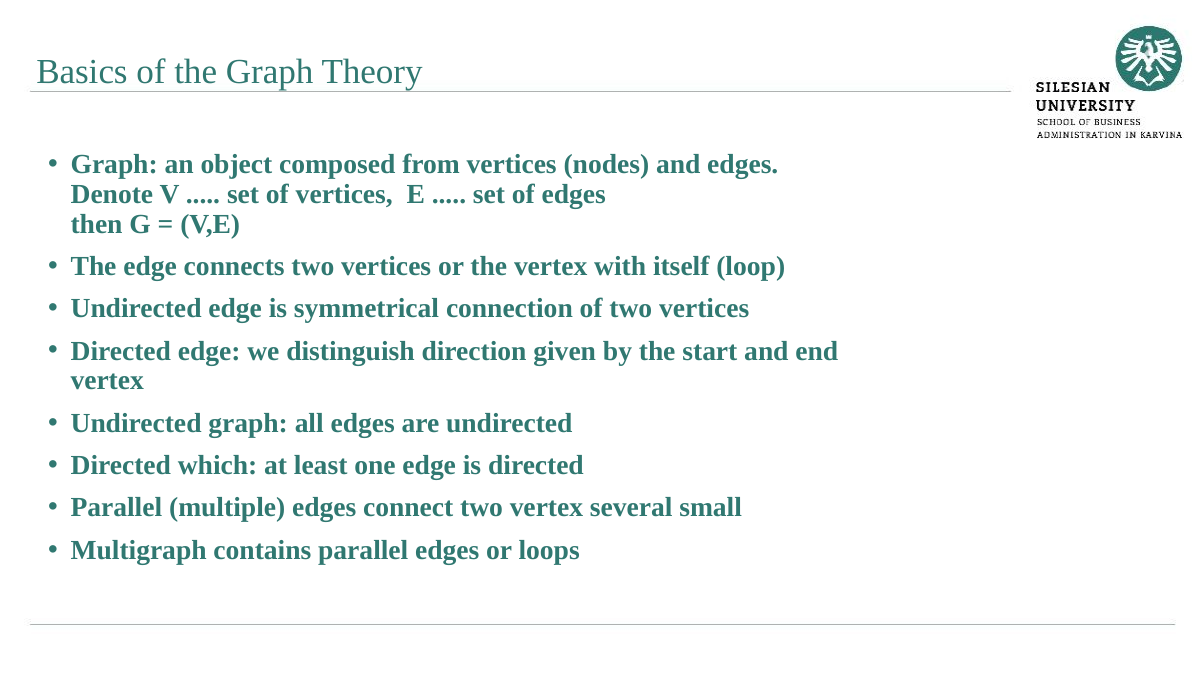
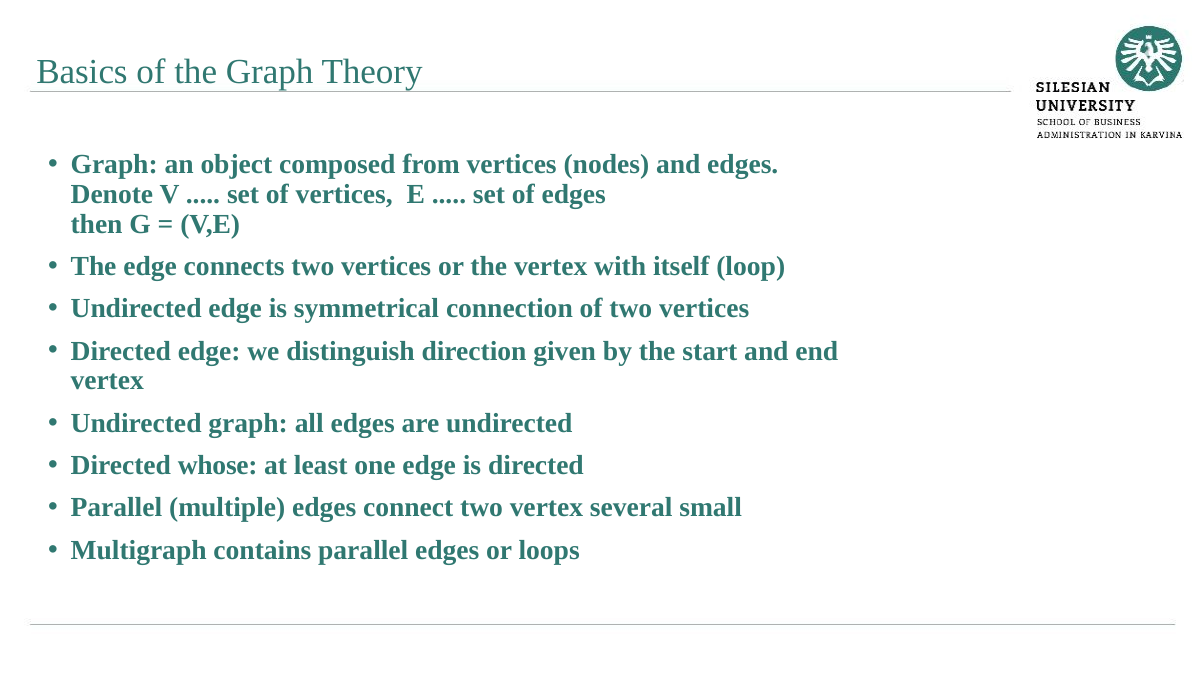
which: which -> whose
